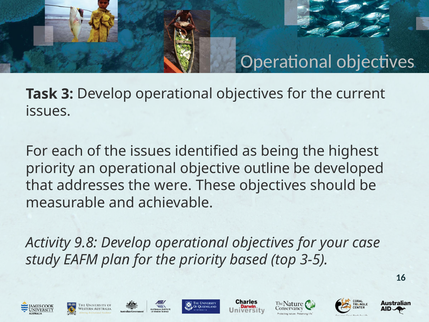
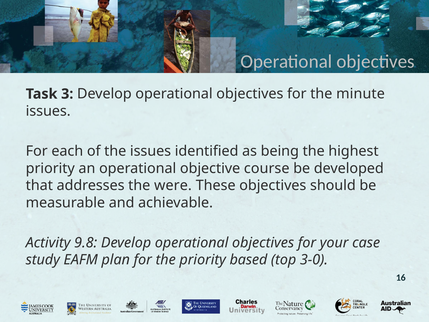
current: current -> minute
outline: outline -> course
3-5: 3-5 -> 3-0
